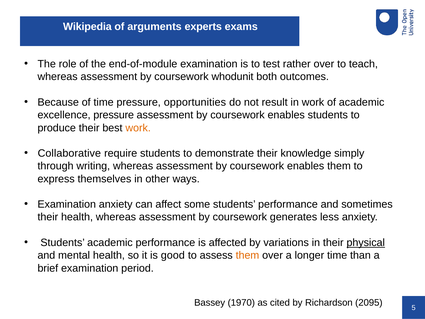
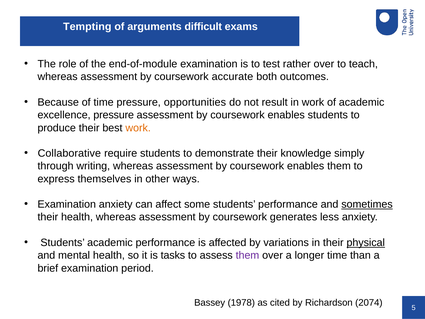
Wikipedia: Wikipedia -> Tempting
experts: experts -> difficult
whodunit: whodunit -> accurate
sometimes underline: none -> present
good: good -> tasks
them at (247, 255) colour: orange -> purple
1970: 1970 -> 1978
2095: 2095 -> 2074
